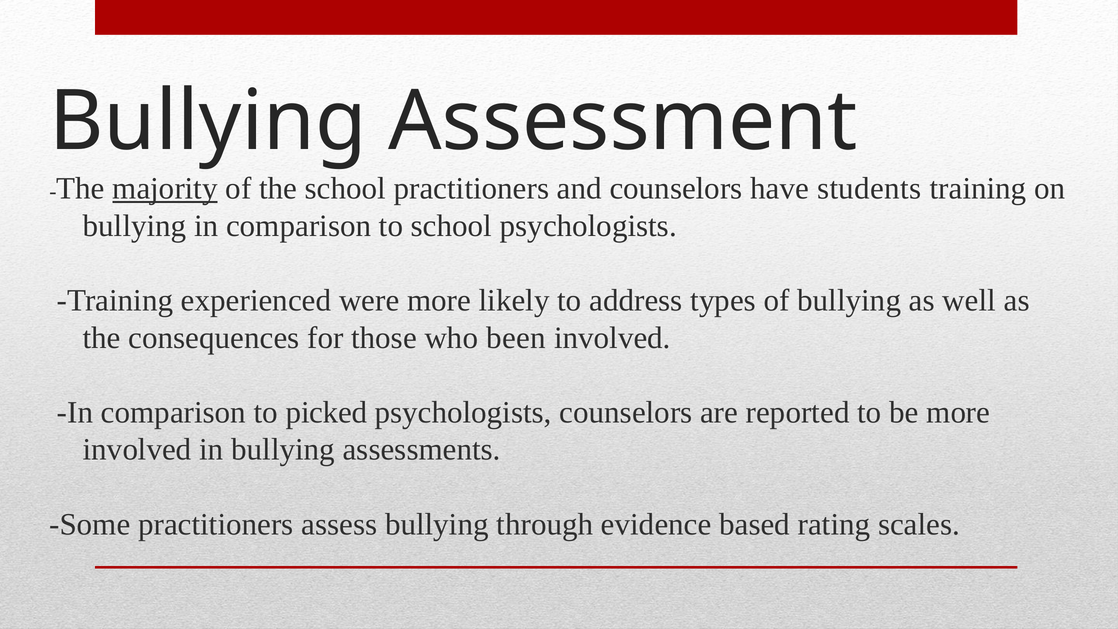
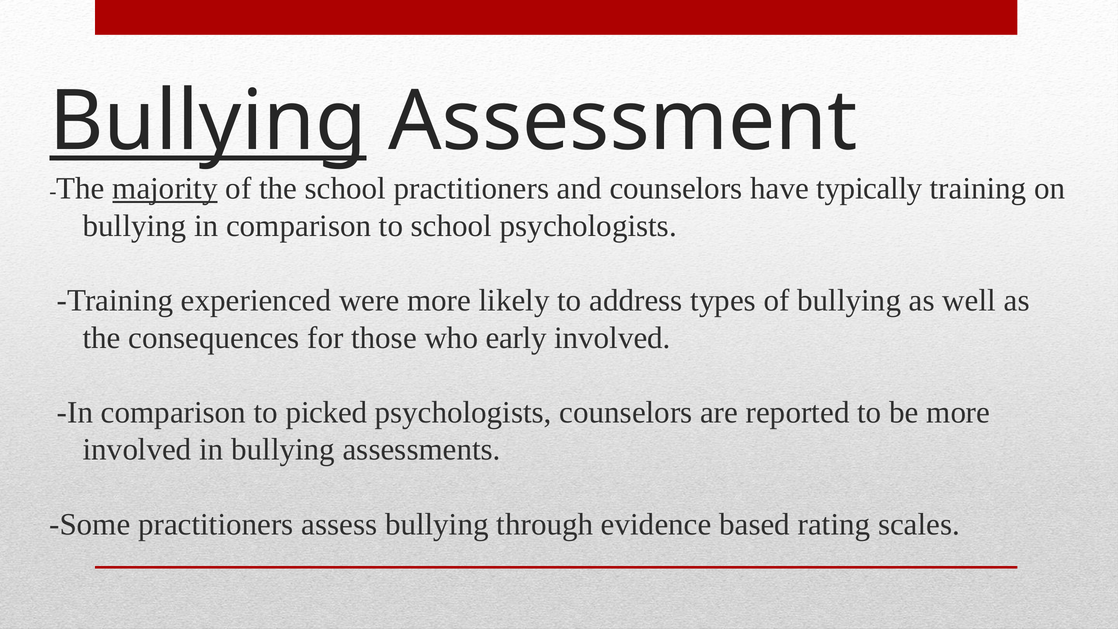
Bullying at (208, 122) underline: none -> present
students: students -> typically
been: been -> early
